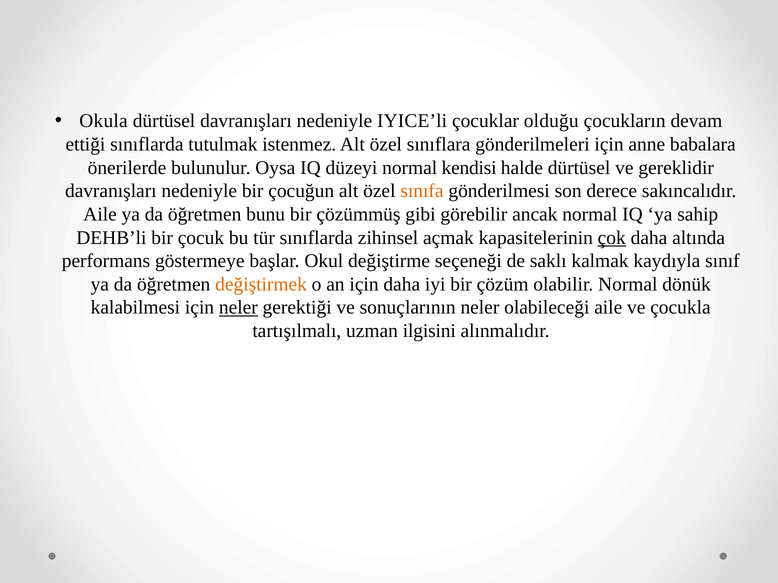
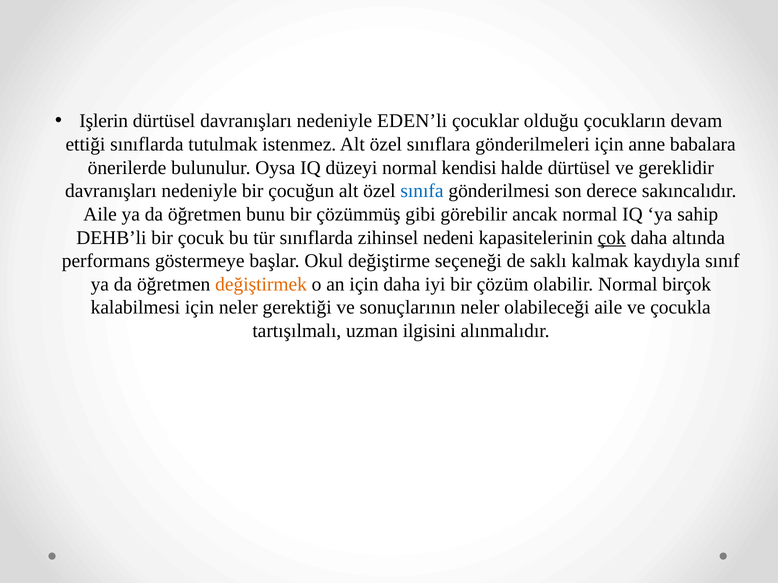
Okula: Okula -> Işlerin
IYICE’li: IYICE’li -> EDEN’li
sınıfa colour: orange -> blue
açmak: açmak -> nedeni
dönük: dönük -> birçok
neler at (238, 308) underline: present -> none
